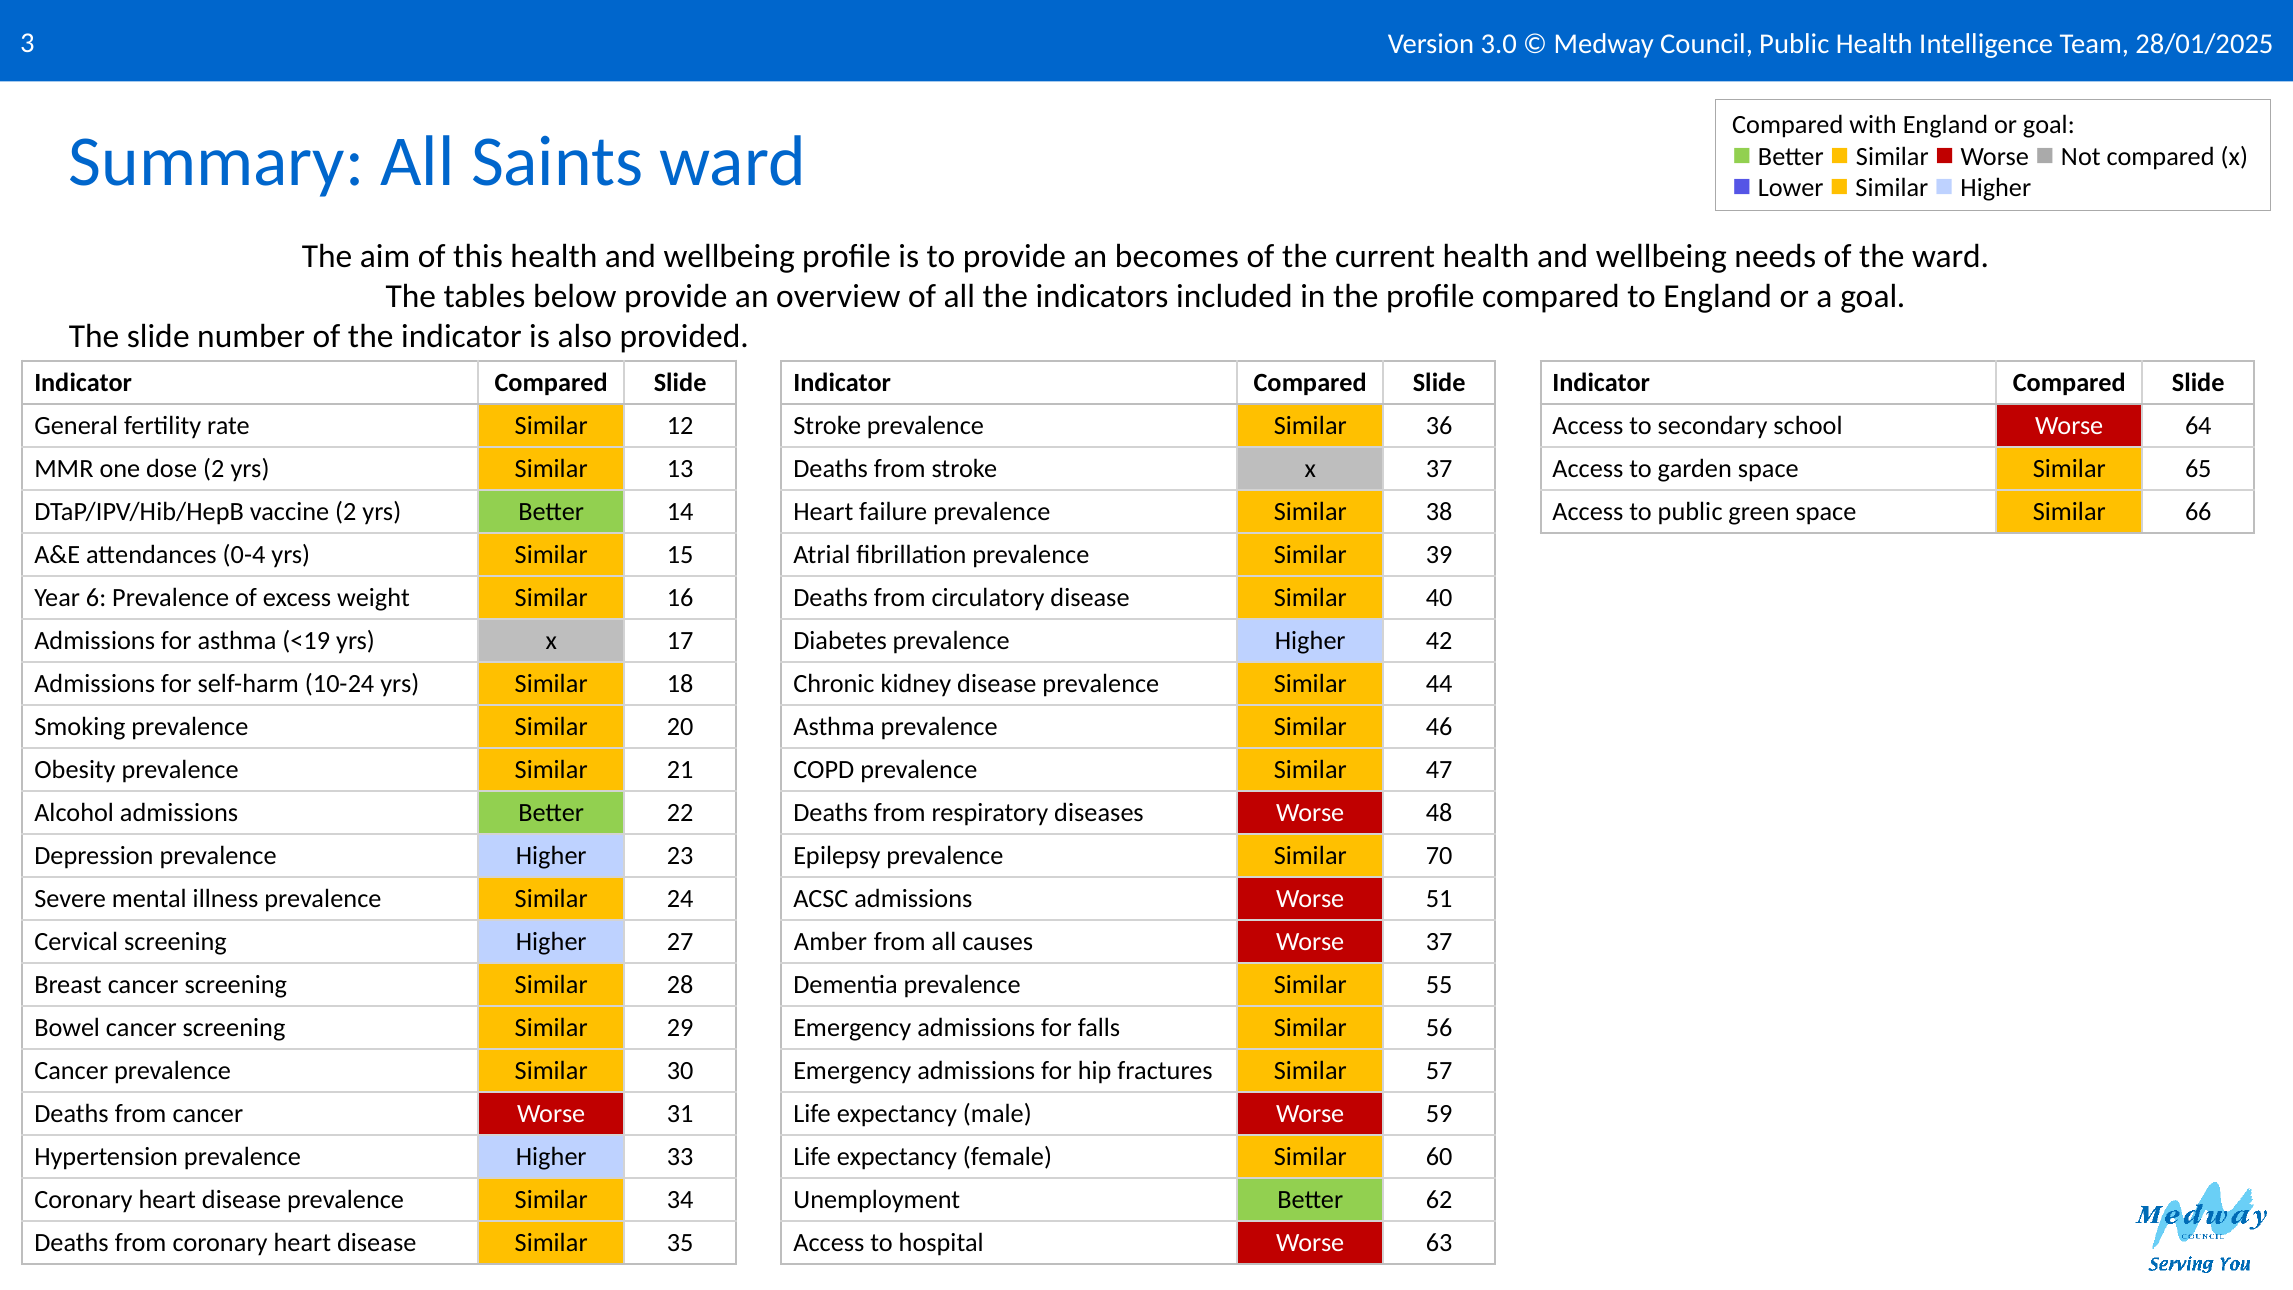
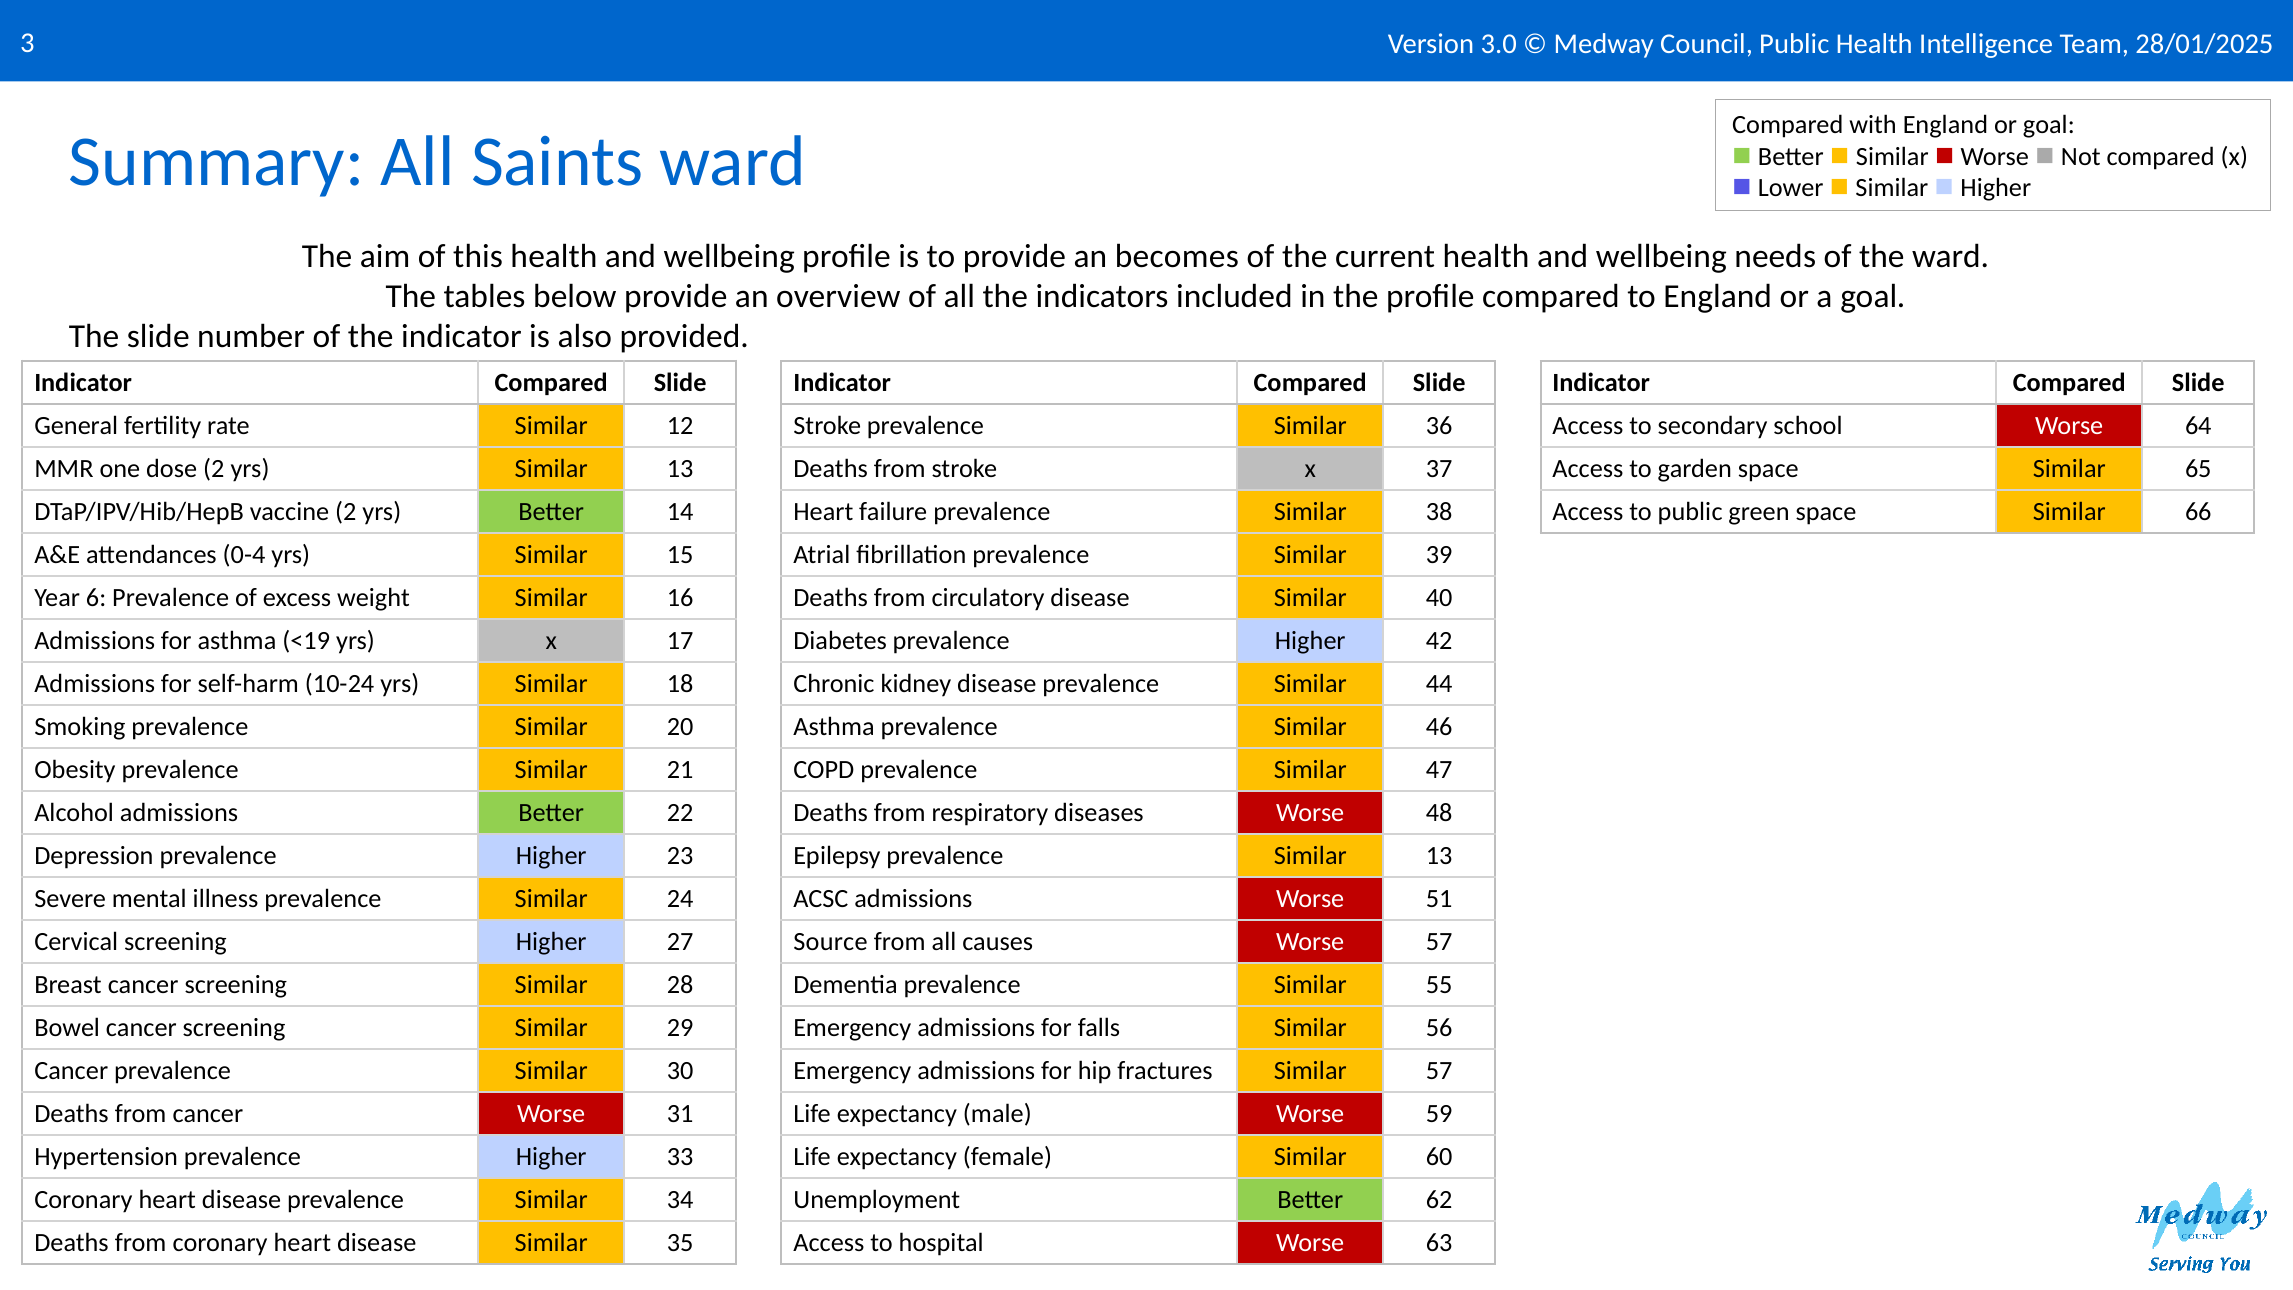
prevalence Similar 70: 70 -> 13
Amber: Amber -> Source
Worse 37: 37 -> 57
